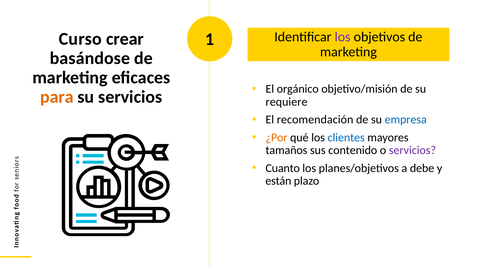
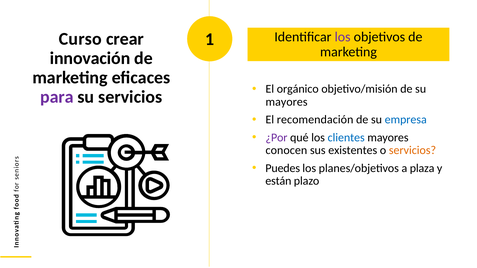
basándose: basándose -> innovación
para colour: orange -> purple
requiere at (287, 102): requiere -> mayores
¿Por colour: orange -> purple
tamaños: tamaños -> conocen
contenido: contenido -> existentes
servicios at (412, 150) colour: purple -> orange
Cuanto: Cuanto -> Puedes
debe: debe -> plaza
